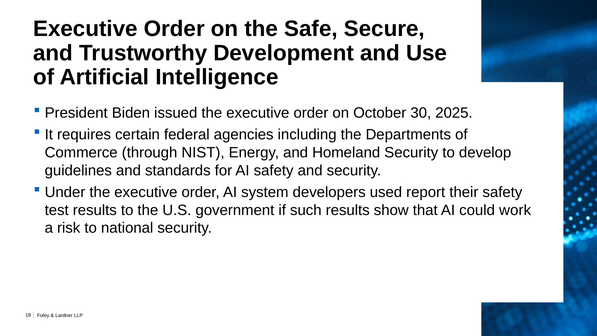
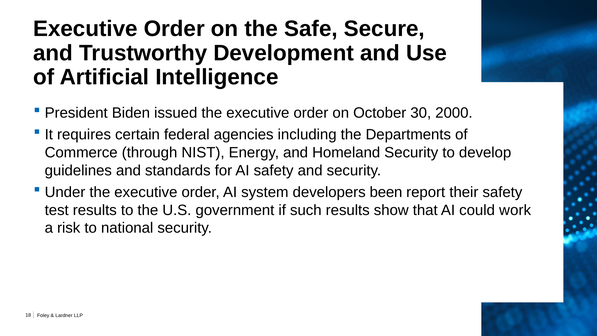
2025: 2025 -> 2000
used: used -> been
